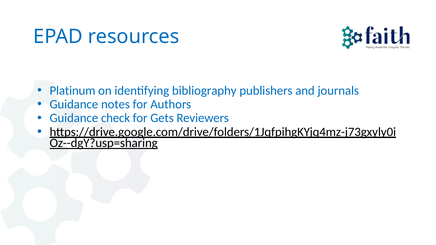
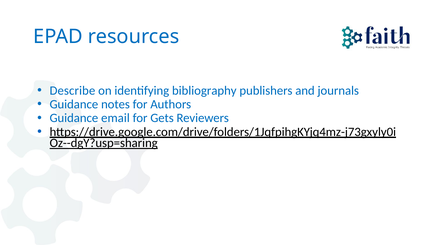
Platinum: Platinum -> Describe
check: check -> email
